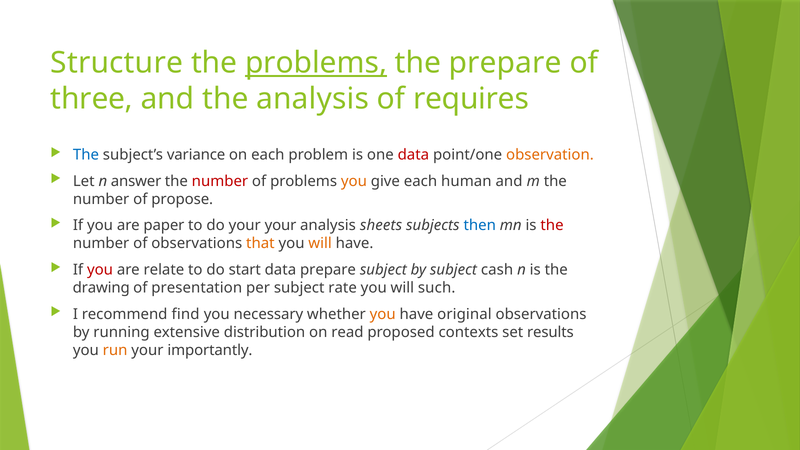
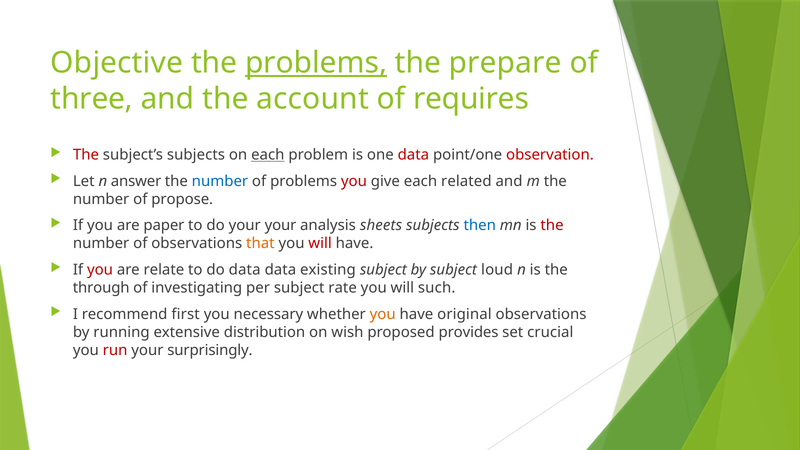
Structure: Structure -> Objective
the analysis: analysis -> account
The at (86, 155) colour: blue -> red
subject’s variance: variance -> subjects
each at (268, 155) underline: none -> present
observation colour: orange -> red
number at (220, 181) colour: red -> blue
you at (354, 181) colour: orange -> red
human: human -> related
will at (320, 244) colour: orange -> red
do start: start -> data
data prepare: prepare -> existing
cash: cash -> loud
drawing: drawing -> through
presentation: presentation -> investigating
find: find -> first
read: read -> wish
contexts: contexts -> provides
results: results -> crucial
run colour: orange -> red
importantly: importantly -> surprisingly
